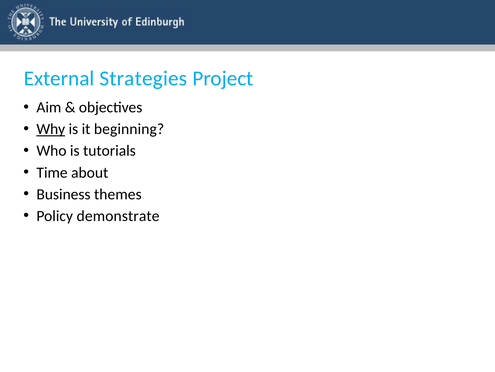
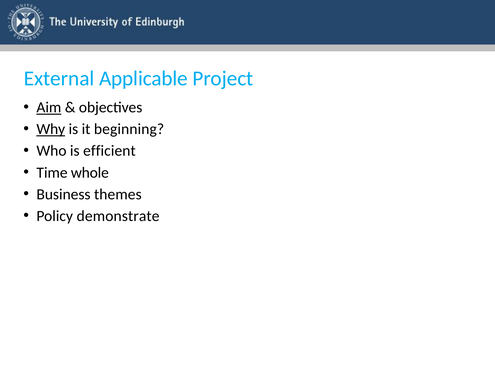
Strategies: Strategies -> Applicable
Aim underline: none -> present
tutorials: tutorials -> efficient
about: about -> whole
